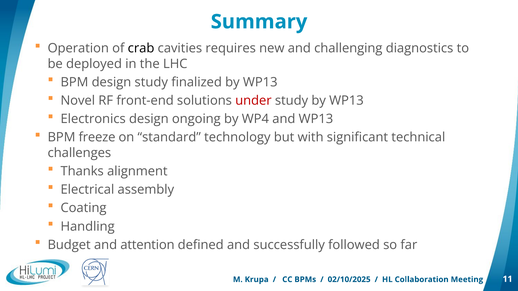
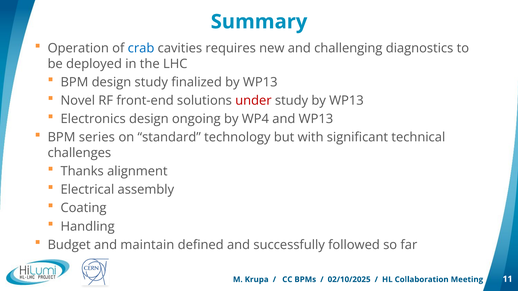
crab colour: black -> blue
freeze: freeze -> series
attention: attention -> maintain
